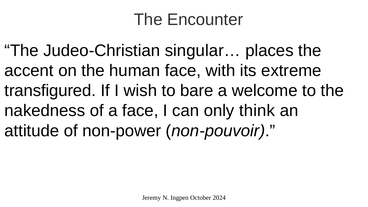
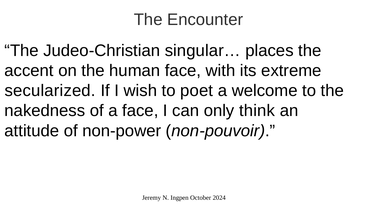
transfigured: transfigured -> secularized
bare: bare -> poet
